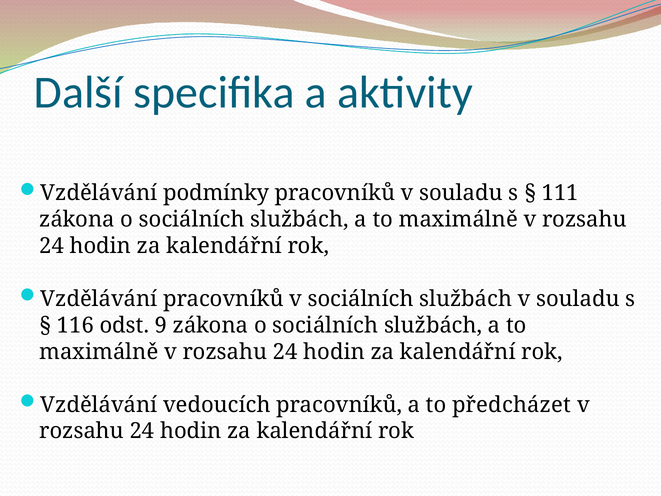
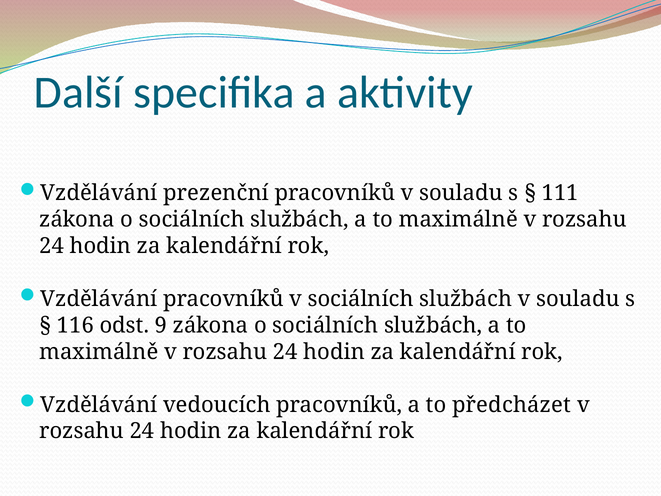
podmínky: podmínky -> prezenční
